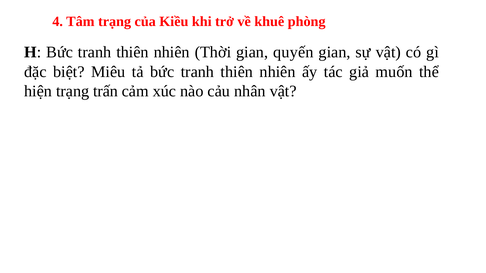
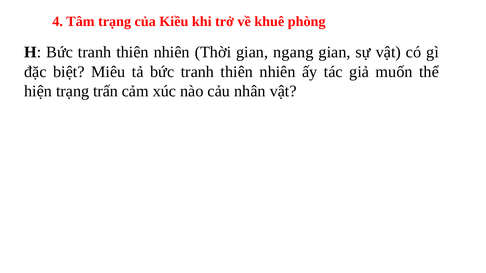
quyến: quyến -> ngang
